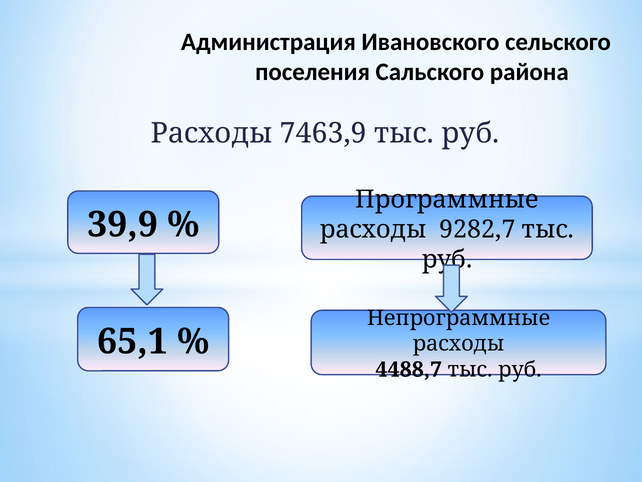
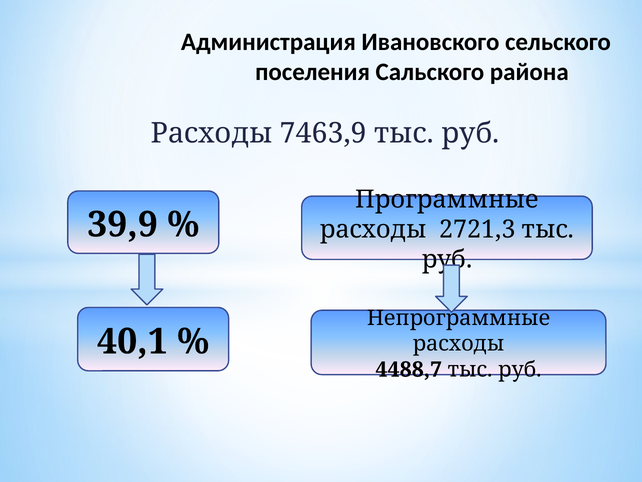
9282,7: 9282,7 -> 2721,3
65,1: 65,1 -> 40,1
